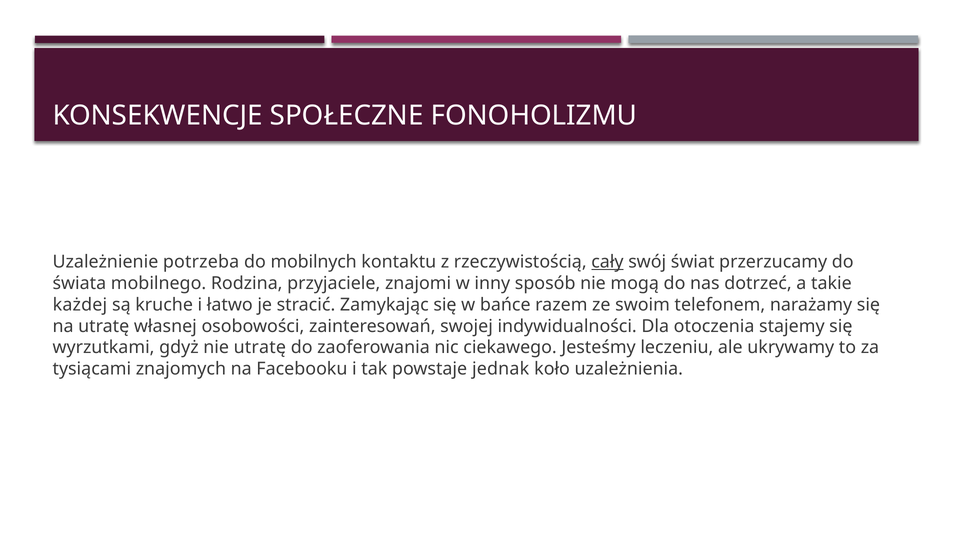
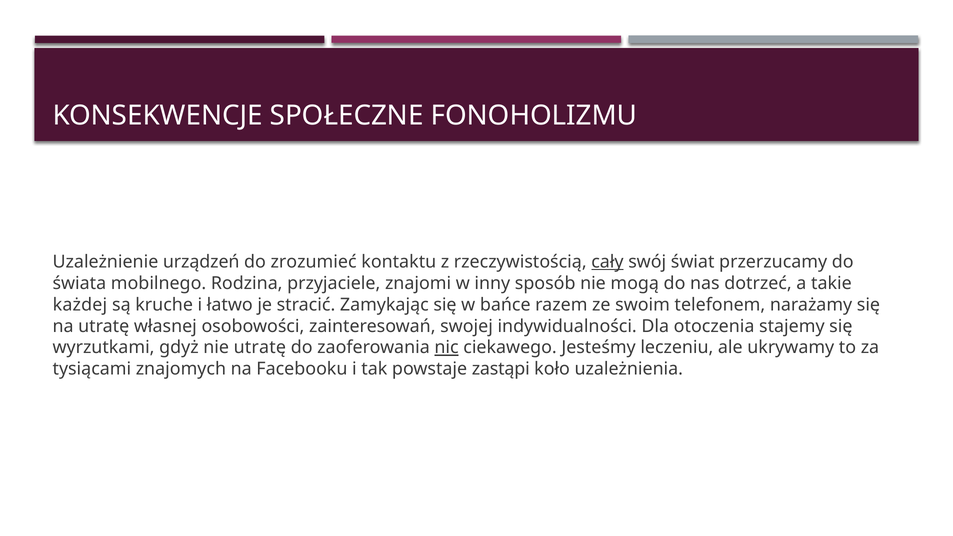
potrzeba: potrzeba -> urządzeń
mobilnych: mobilnych -> zrozumieć
nic underline: none -> present
jednak: jednak -> zastąpi
